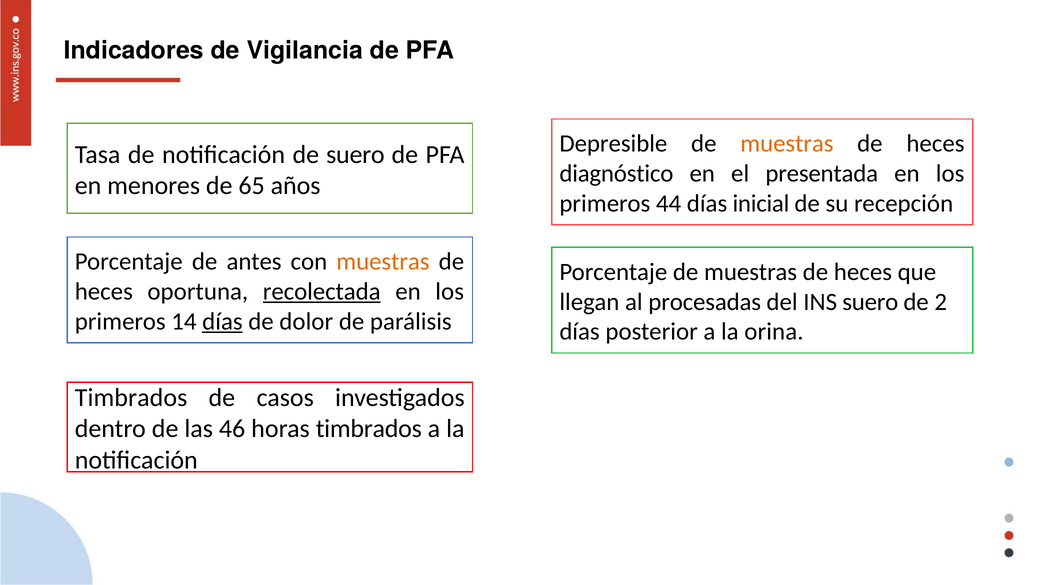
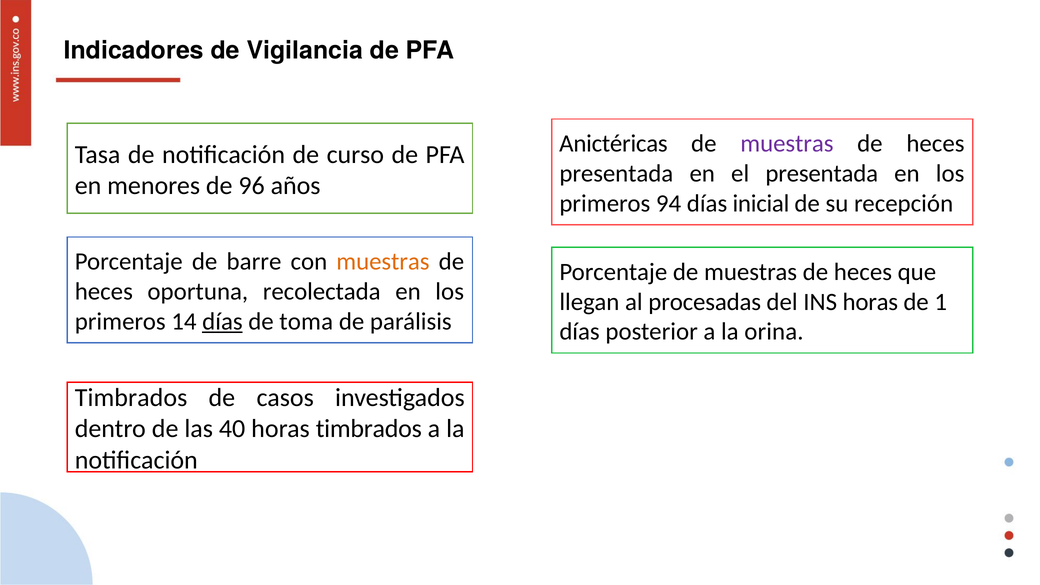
Depresible: Depresible -> Anictéricas
muestras at (787, 144) colour: orange -> purple
de suero: suero -> curso
diagnóstico at (616, 174): diagnóstico -> presentada
65: 65 -> 96
44: 44 -> 94
antes: antes -> barre
recolectada underline: present -> none
INS suero: suero -> horas
2: 2 -> 1
dolor: dolor -> toma
46: 46 -> 40
